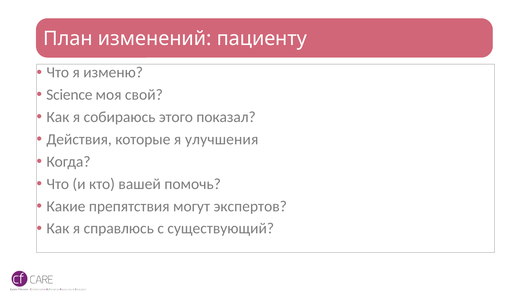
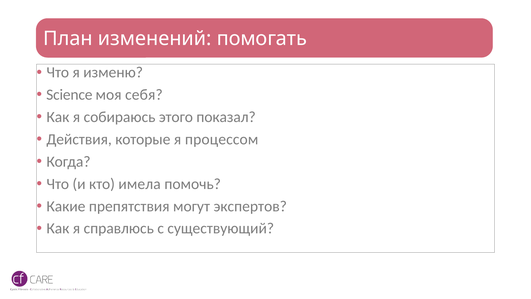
пациенту: пациенту -> помогать
свой: свой -> себя
улучшения: улучшения -> процессом
вашей: вашей -> имела
